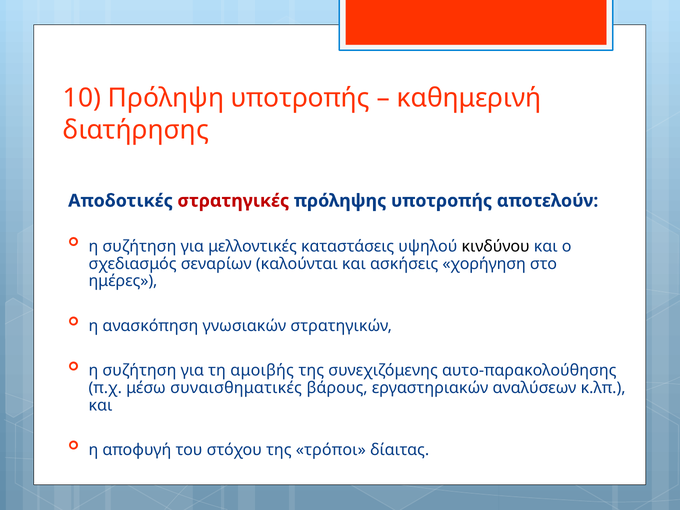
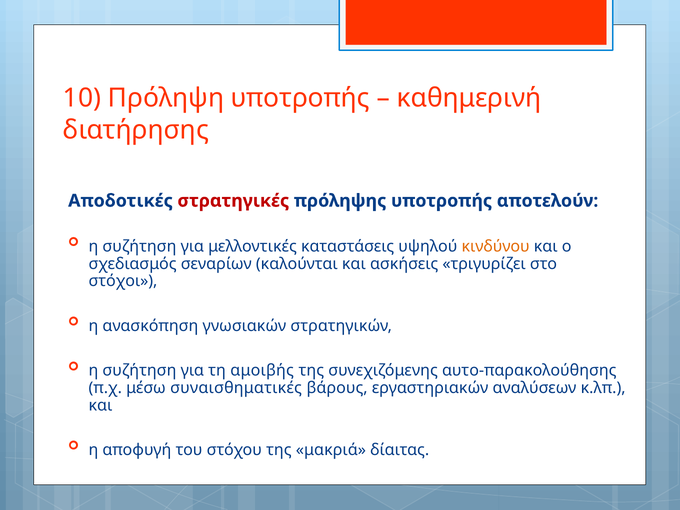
κινδύνου colour: black -> orange
χορήγηση: χορήγηση -> τριγυρίζει
ημέρες: ημέρες -> στόχοι
τρόποι: τρόποι -> μακριά
